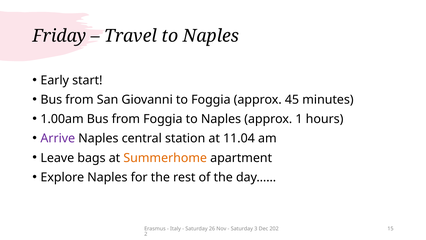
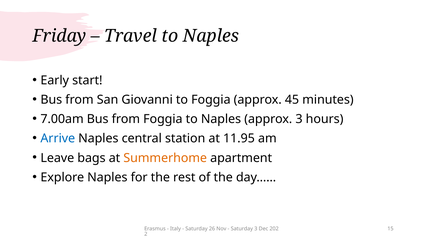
1.00am: 1.00am -> 7.00am
approx 1: 1 -> 3
Arrive colour: purple -> blue
11.04: 11.04 -> 11.95
